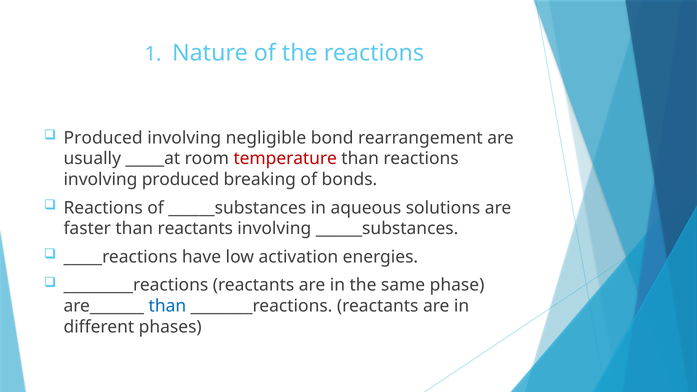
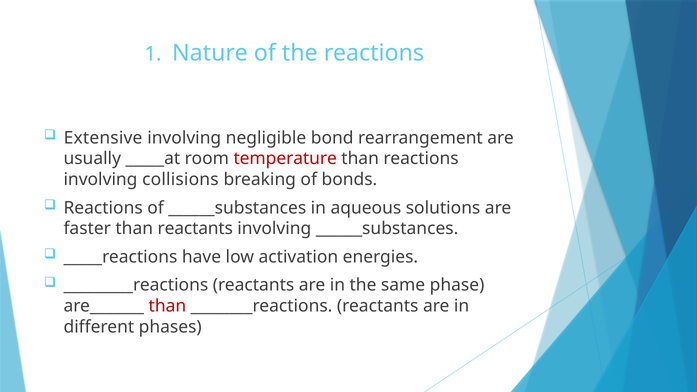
Produced at (103, 138): Produced -> Extensive
involving produced: produced -> collisions
than at (167, 306) colour: blue -> red
